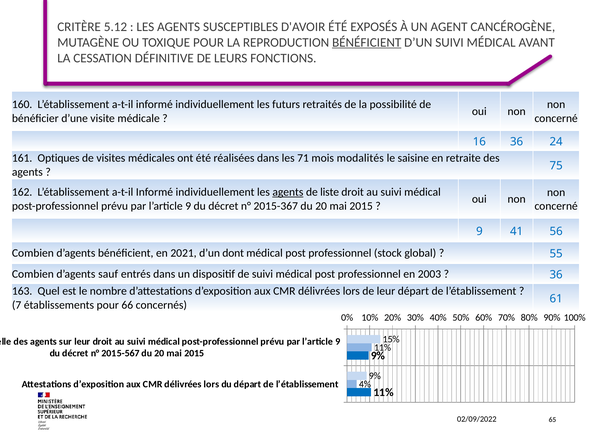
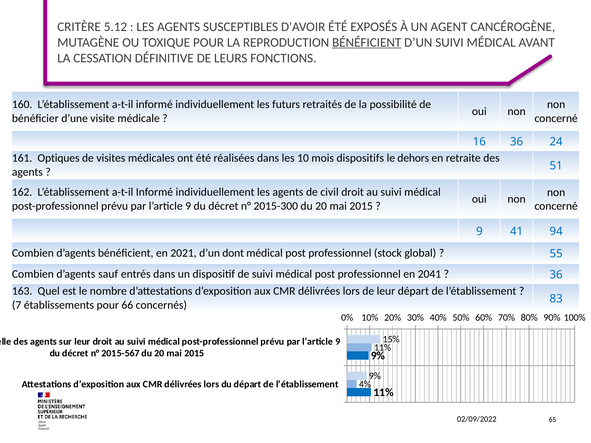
71: 71 -> 10
modalités: modalités -> dispositifs
saisine: saisine -> dehors
75: 75 -> 51
agents at (288, 192) underline: present -> none
liste: liste -> civil
2015-367: 2015-367 -> 2015-300
56: 56 -> 94
2003: 2003 -> 2041
61: 61 -> 83
